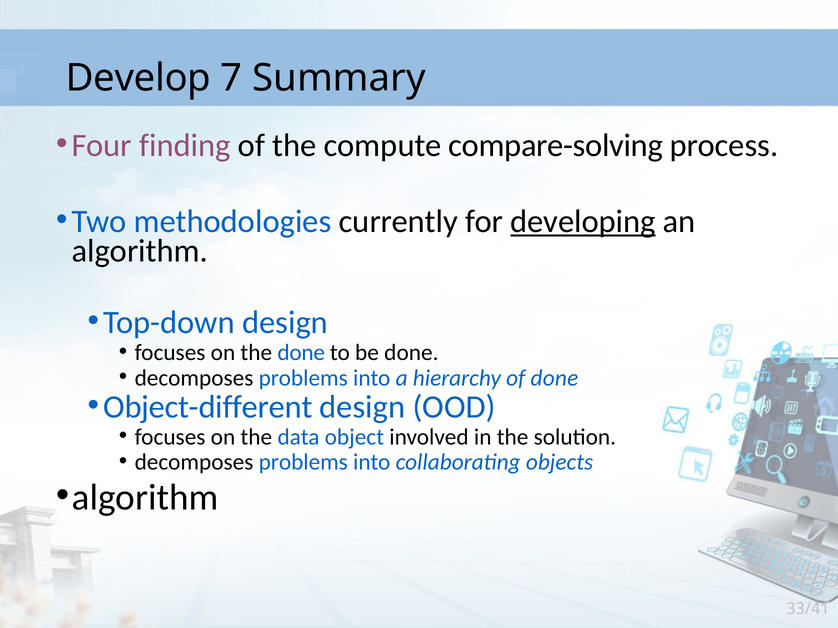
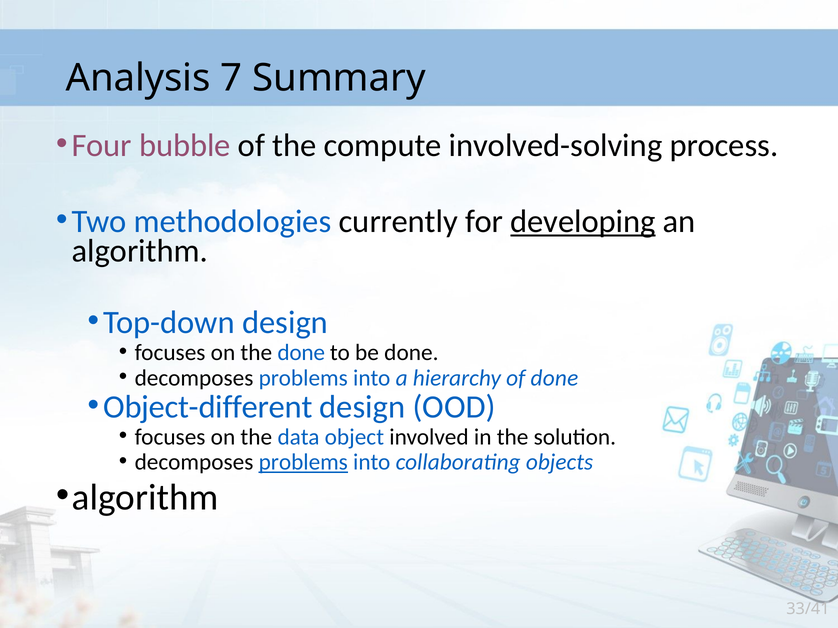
Develop: Develop -> Analysis
finding: finding -> bubble
compare-solving: compare-solving -> involved-solving
problems at (303, 463) underline: none -> present
